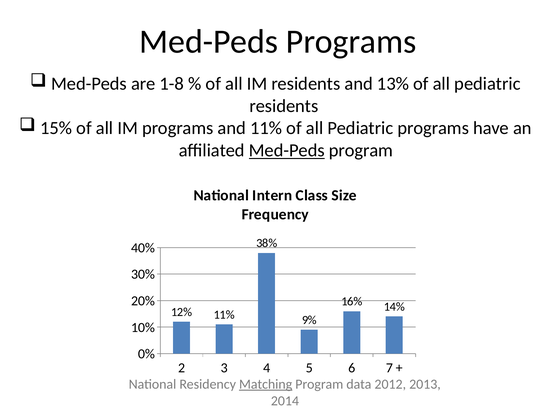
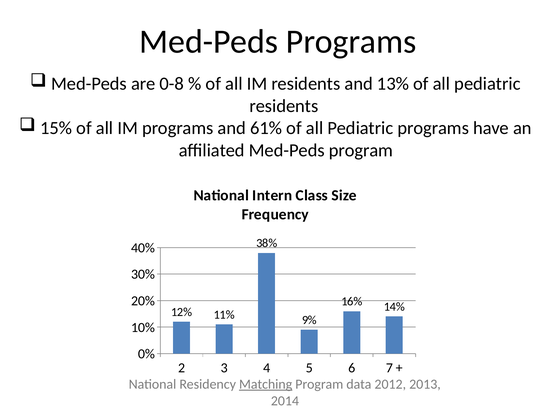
1-8: 1-8 -> 0-8
and 11%: 11% -> 61%
Med-Peds at (287, 150) underline: present -> none
